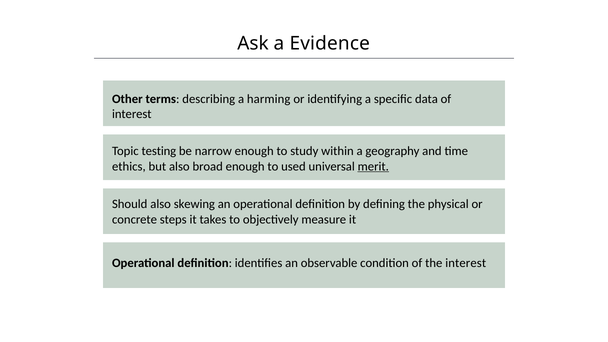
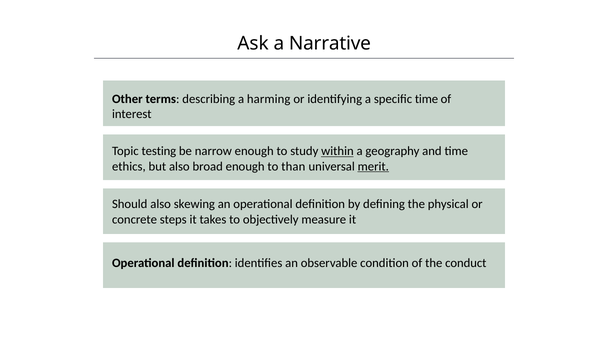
Evidence: Evidence -> Narrative
specific data: data -> time
within underline: none -> present
used: used -> than
the interest: interest -> conduct
